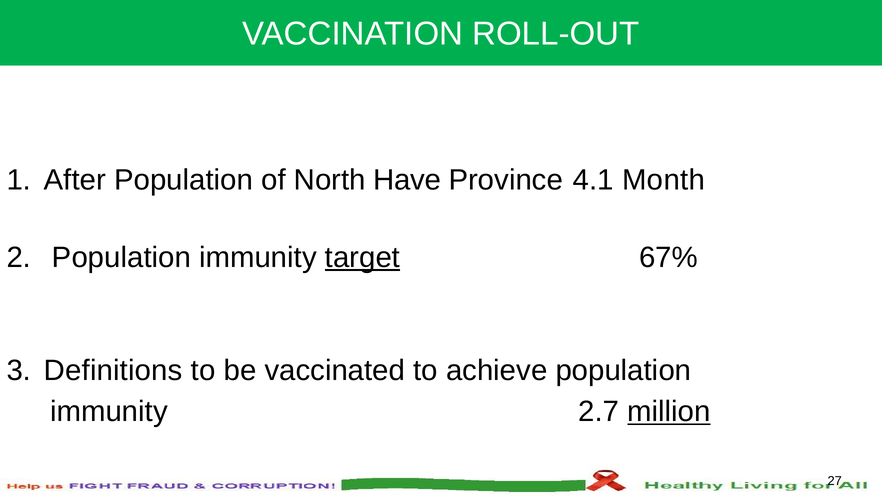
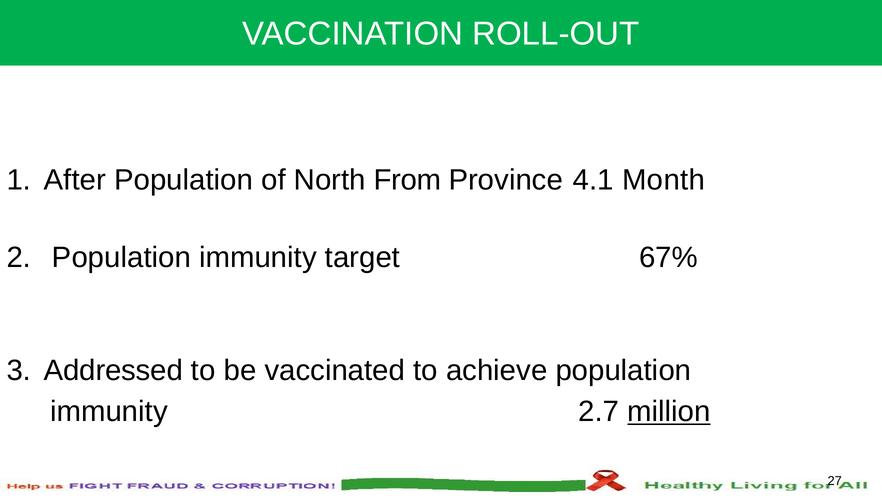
Have: Have -> From
target underline: present -> none
Definitions: Definitions -> Addressed
